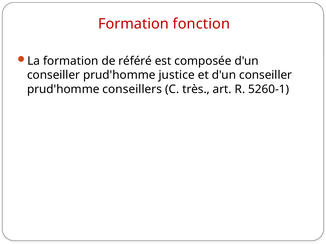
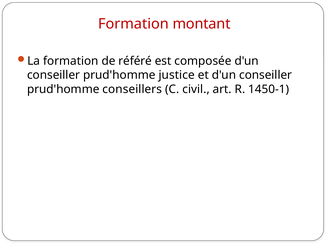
fonction: fonction -> montant
très: très -> civil
5260-1: 5260-1 -> 1450-1
